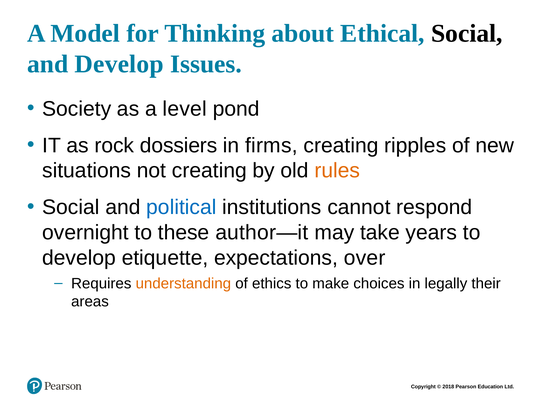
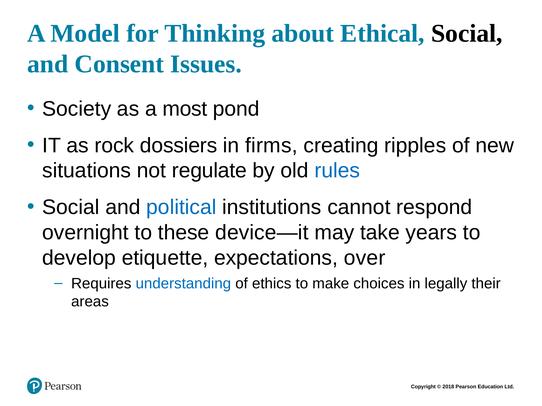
and Develop: Develop -> Consent
level: level -> most
not creating: creating -> regulate
rules colour: orange -> blue
author—it: author—it -> device—it
understanding colour: orange -> blue
